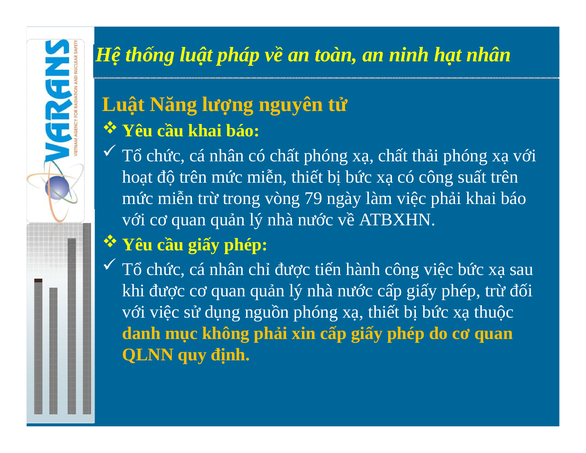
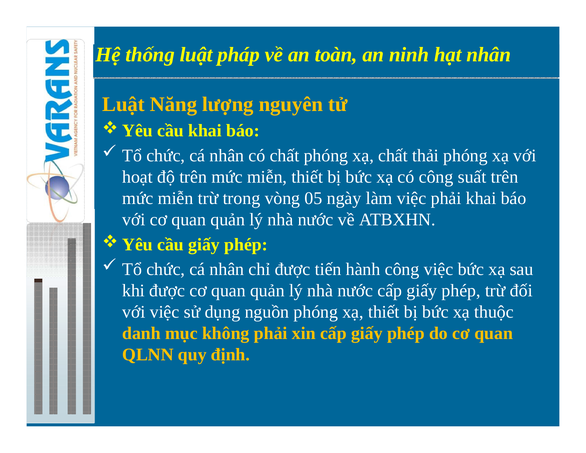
79: 79 -> 05
